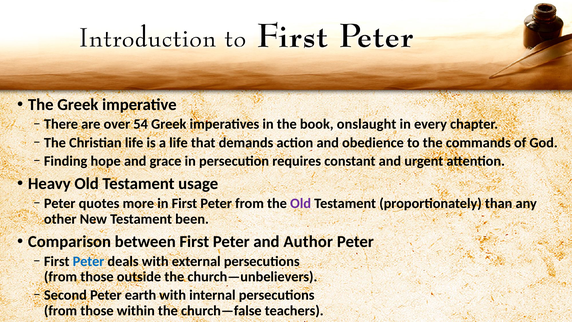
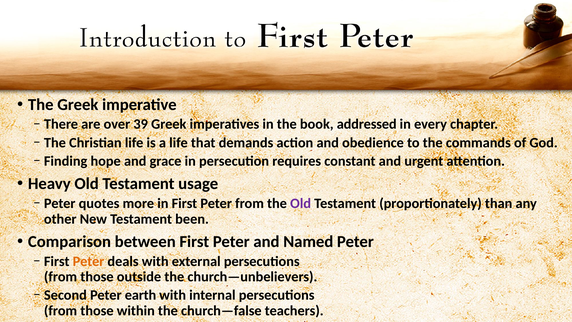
54: 54 -> 39
onslaught: onslaught -> addressed
Author: Author -> Named
Peter at (88, 261) colour: blue -> orange
